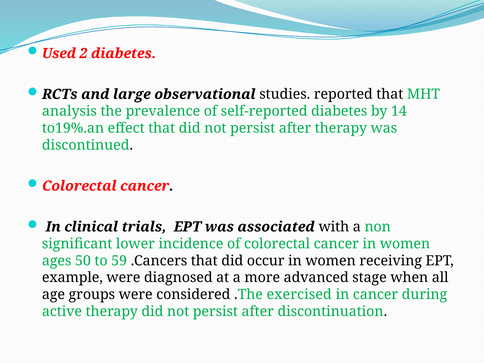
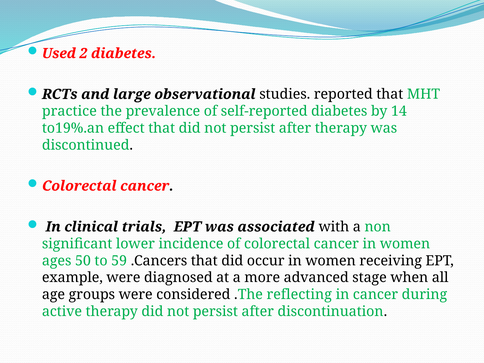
analysis: analysis -> practice
exercised: exercised -> reflecting
